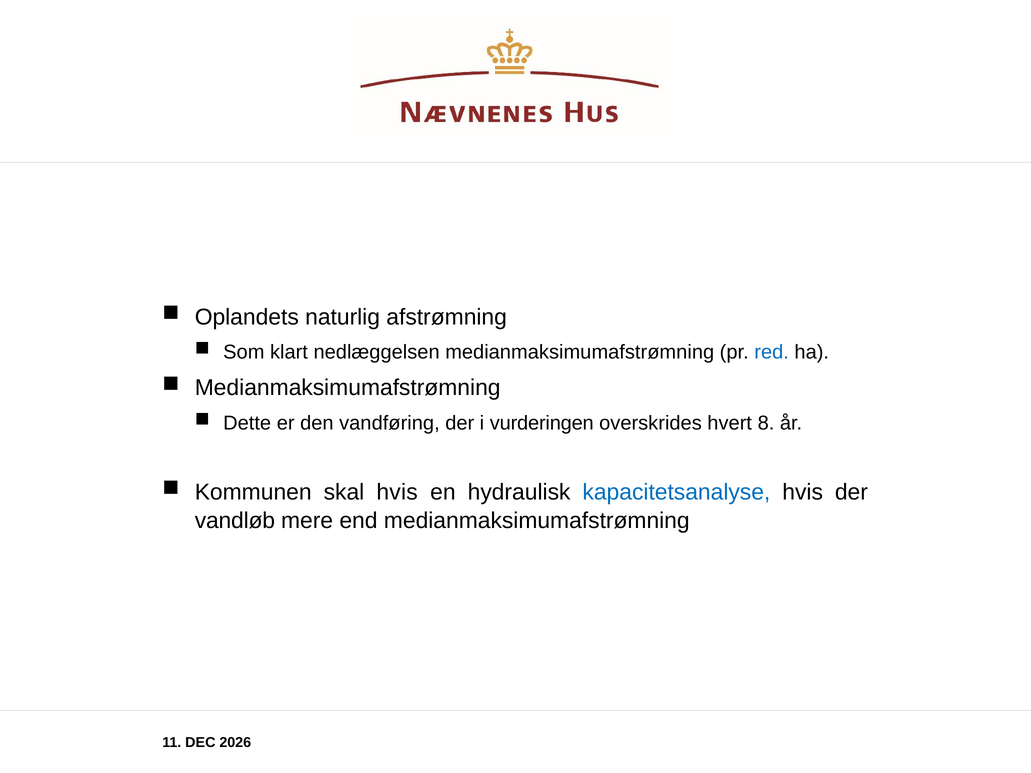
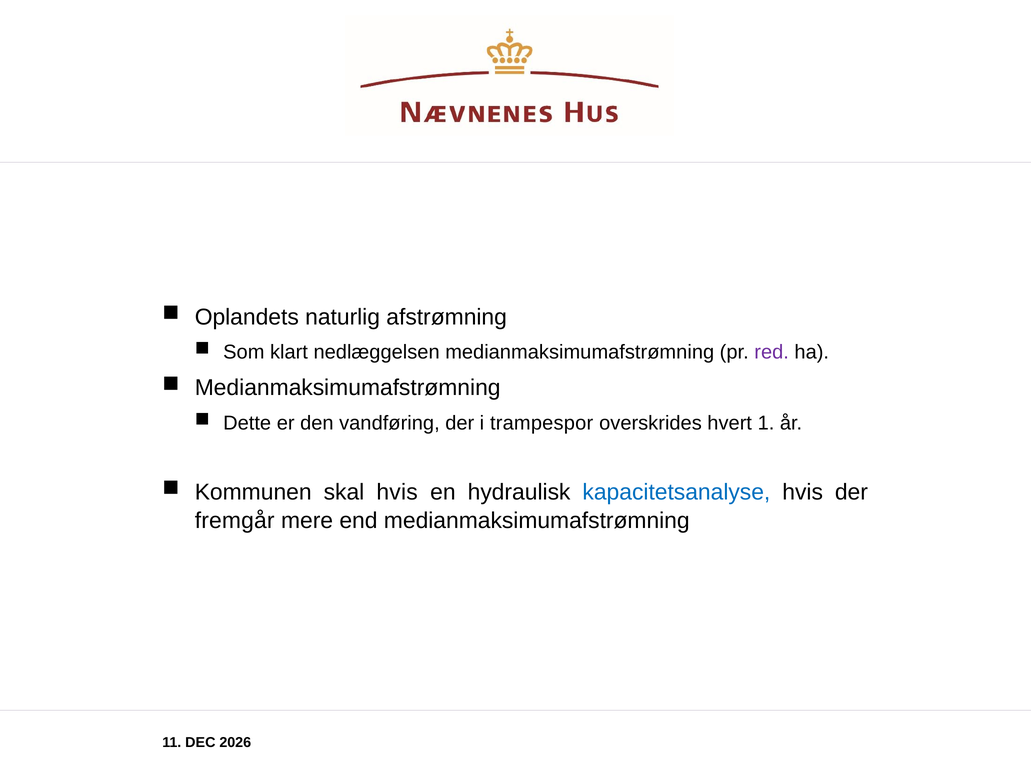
red colour: blue -> purple
vurderingen: vurderingen -> trampespor
8: 8 -> 1
vandløb: vandløb -> fremgår
